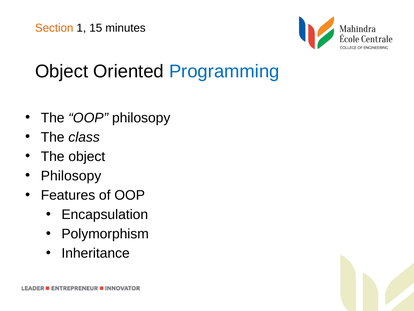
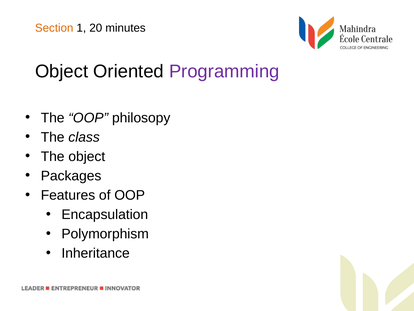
15: 15 -> 20
Programming colour: blue -> purple
Philosopy at (71, 176): Philosopy -> Packages
